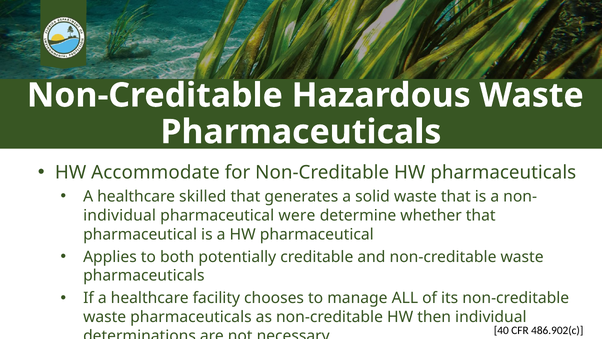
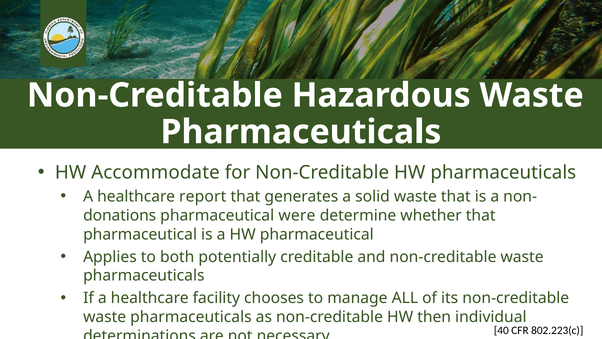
skilled: skilled -> report
individual at (120, 215): individual -> donations
486.902(c: 486.902(c -> 802.223(c
